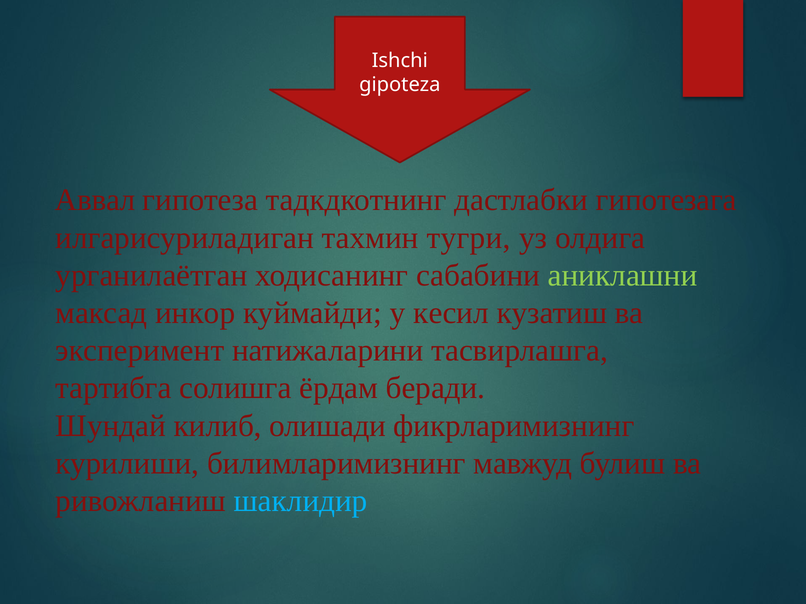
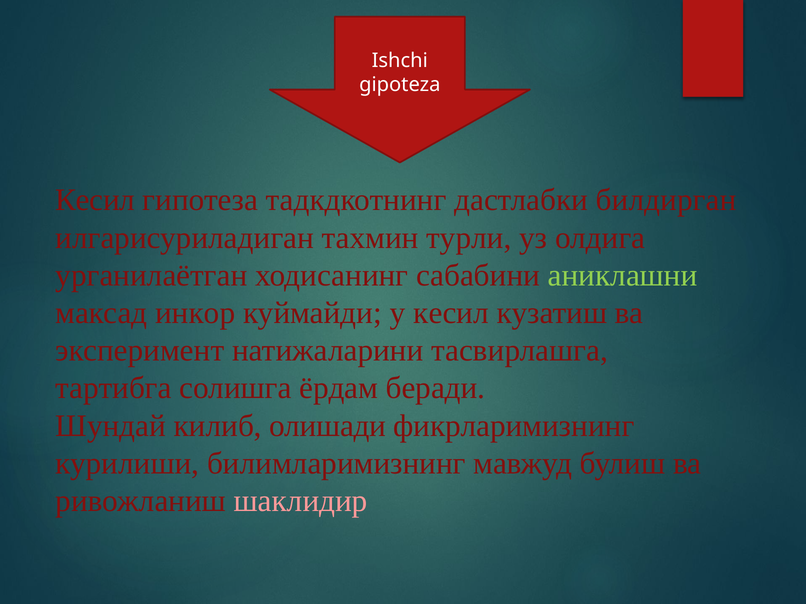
Аввал at (95, 200): Аввал -> Кесил
гипотезага: гипотезага -> билдирган
тугри: тугри -> турли
шаклидир colour: light blue -> pink
